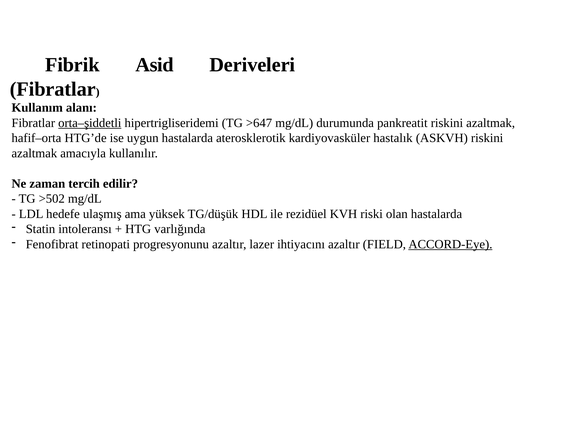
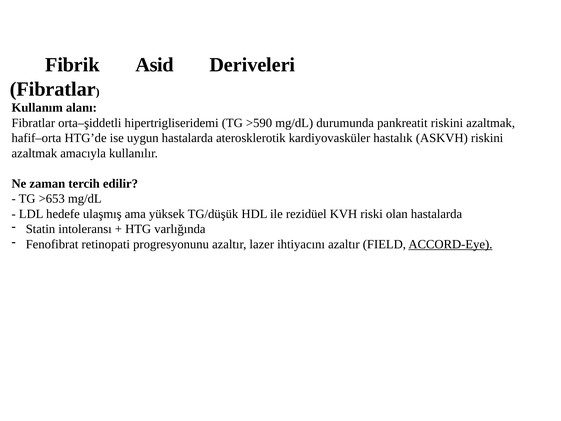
orta–şiddetli underline: present -> none
>647: >647 -> >590
>502: >502 -> >653
